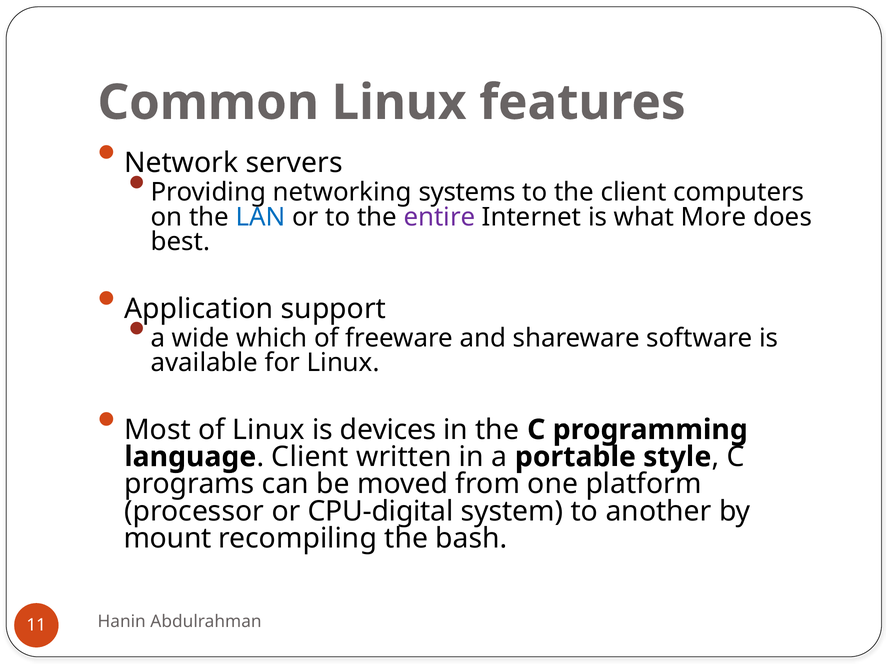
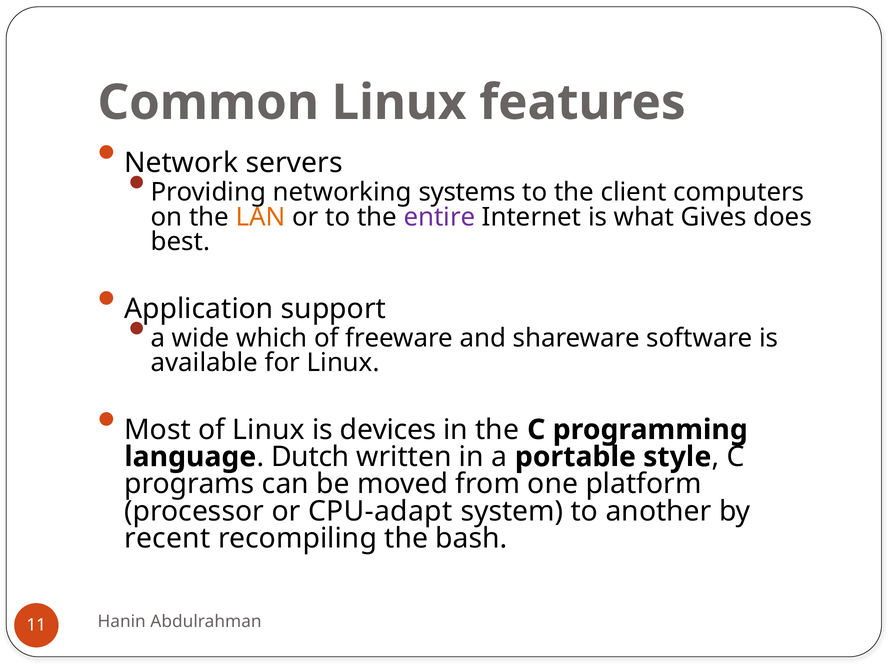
LAN colour: blue -> orange
More: More -> Gives
Client at (310, 457): Client -> Dutch
CPU-digital: CPU-digital -> CPU-adapt
mount: mount -> recent
